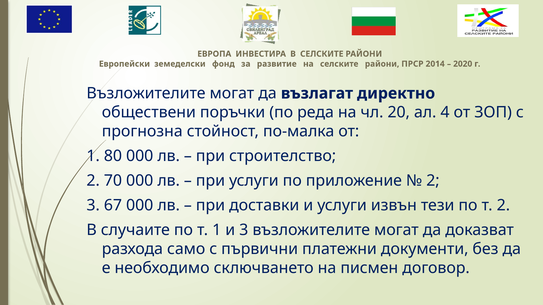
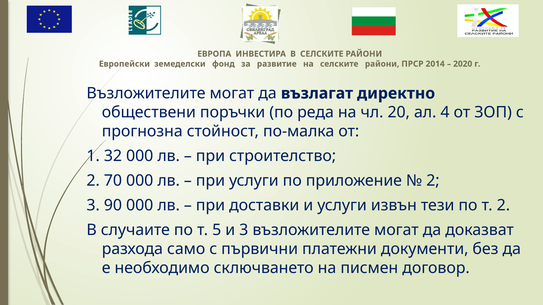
80: 80 -> 32
67: 67 -> 90
т 1: 1 -> 5
